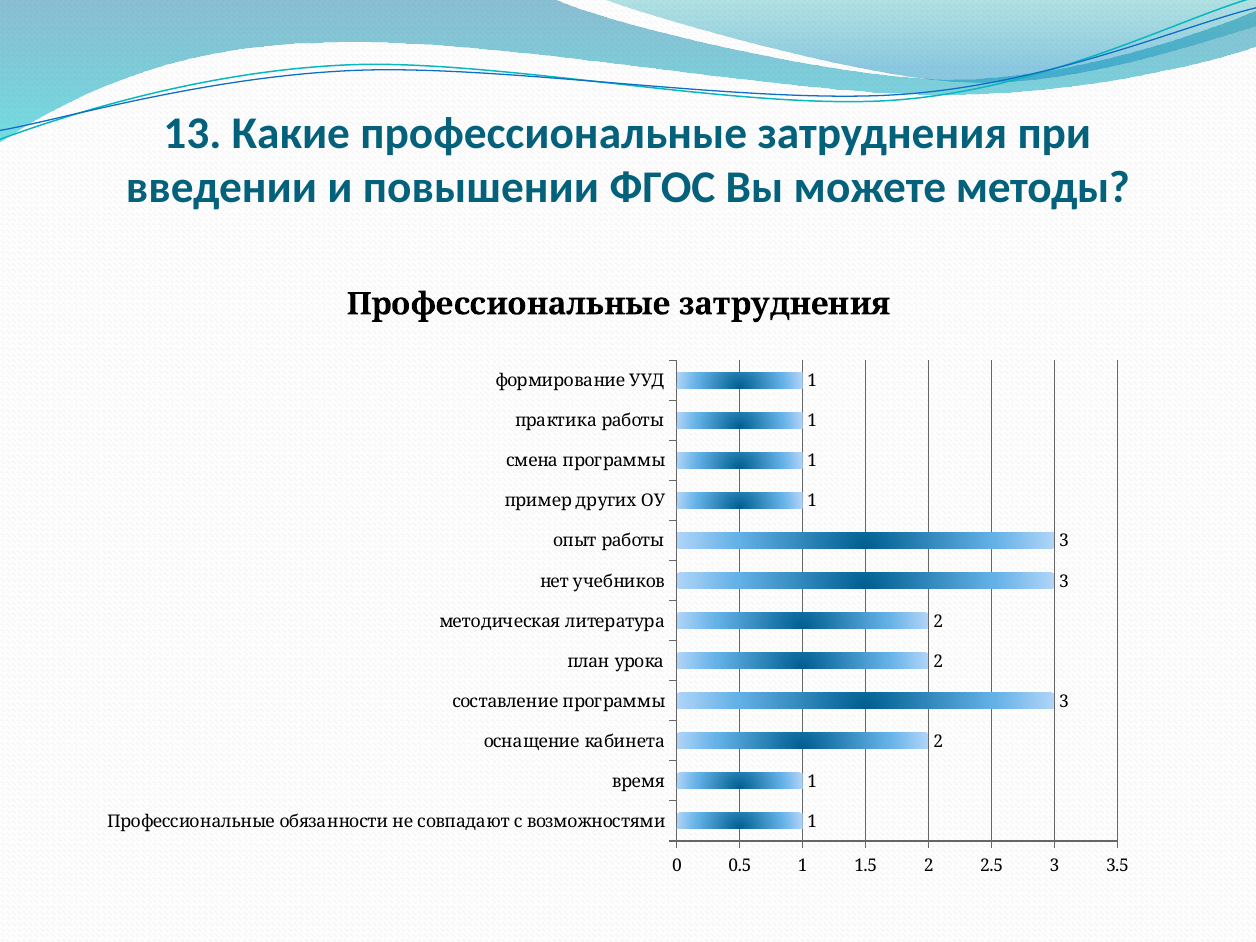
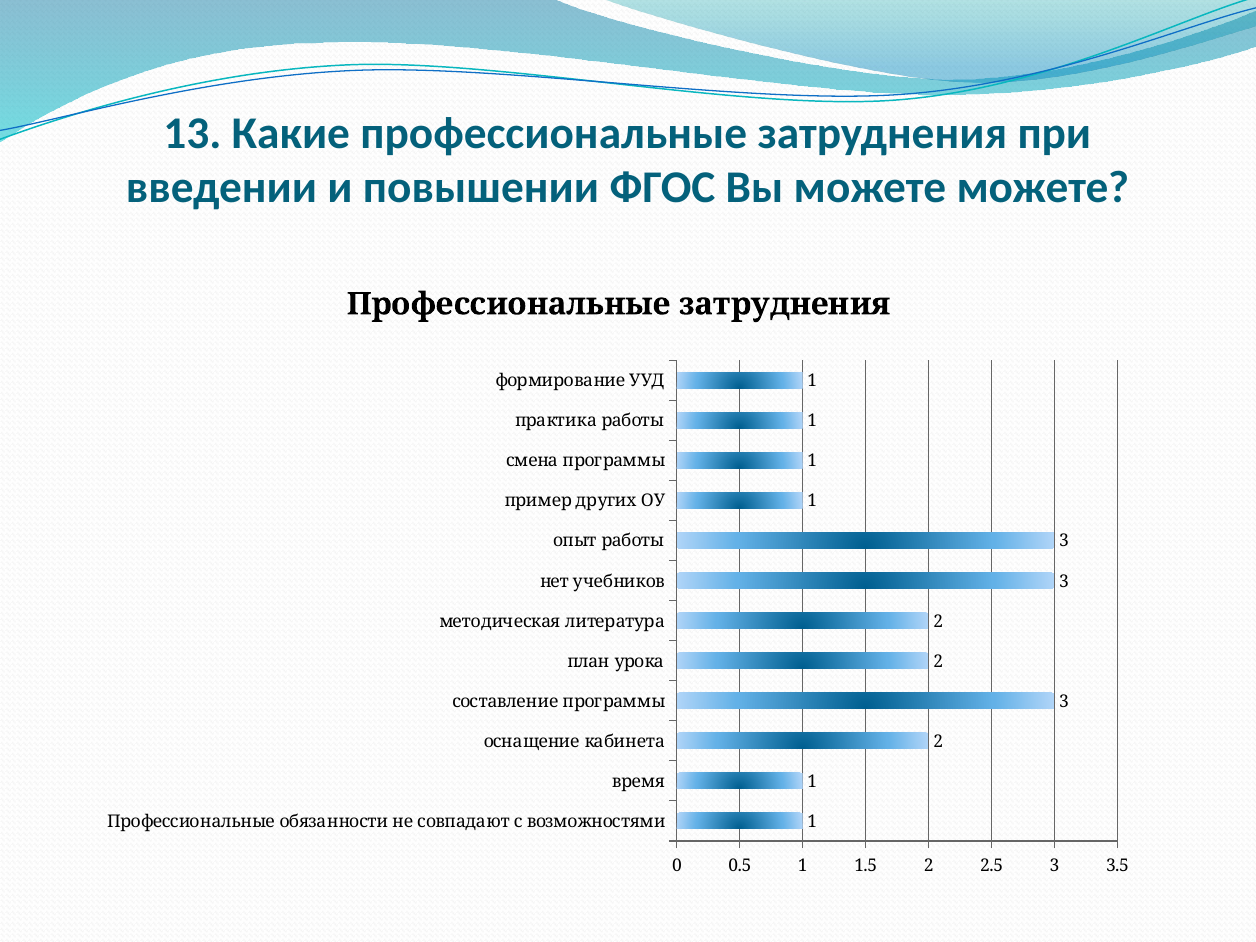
можете методы: методы -> можете
